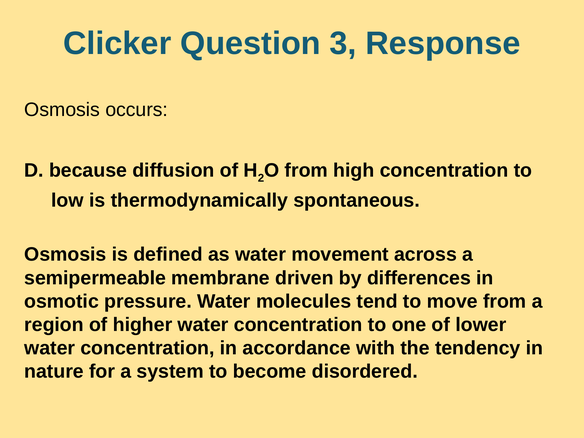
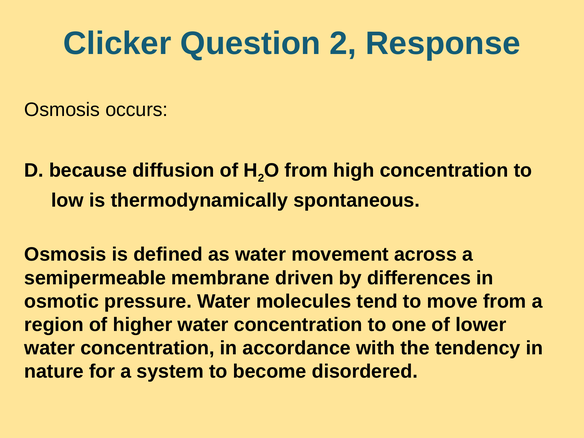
Question 3: 3 -> 2
